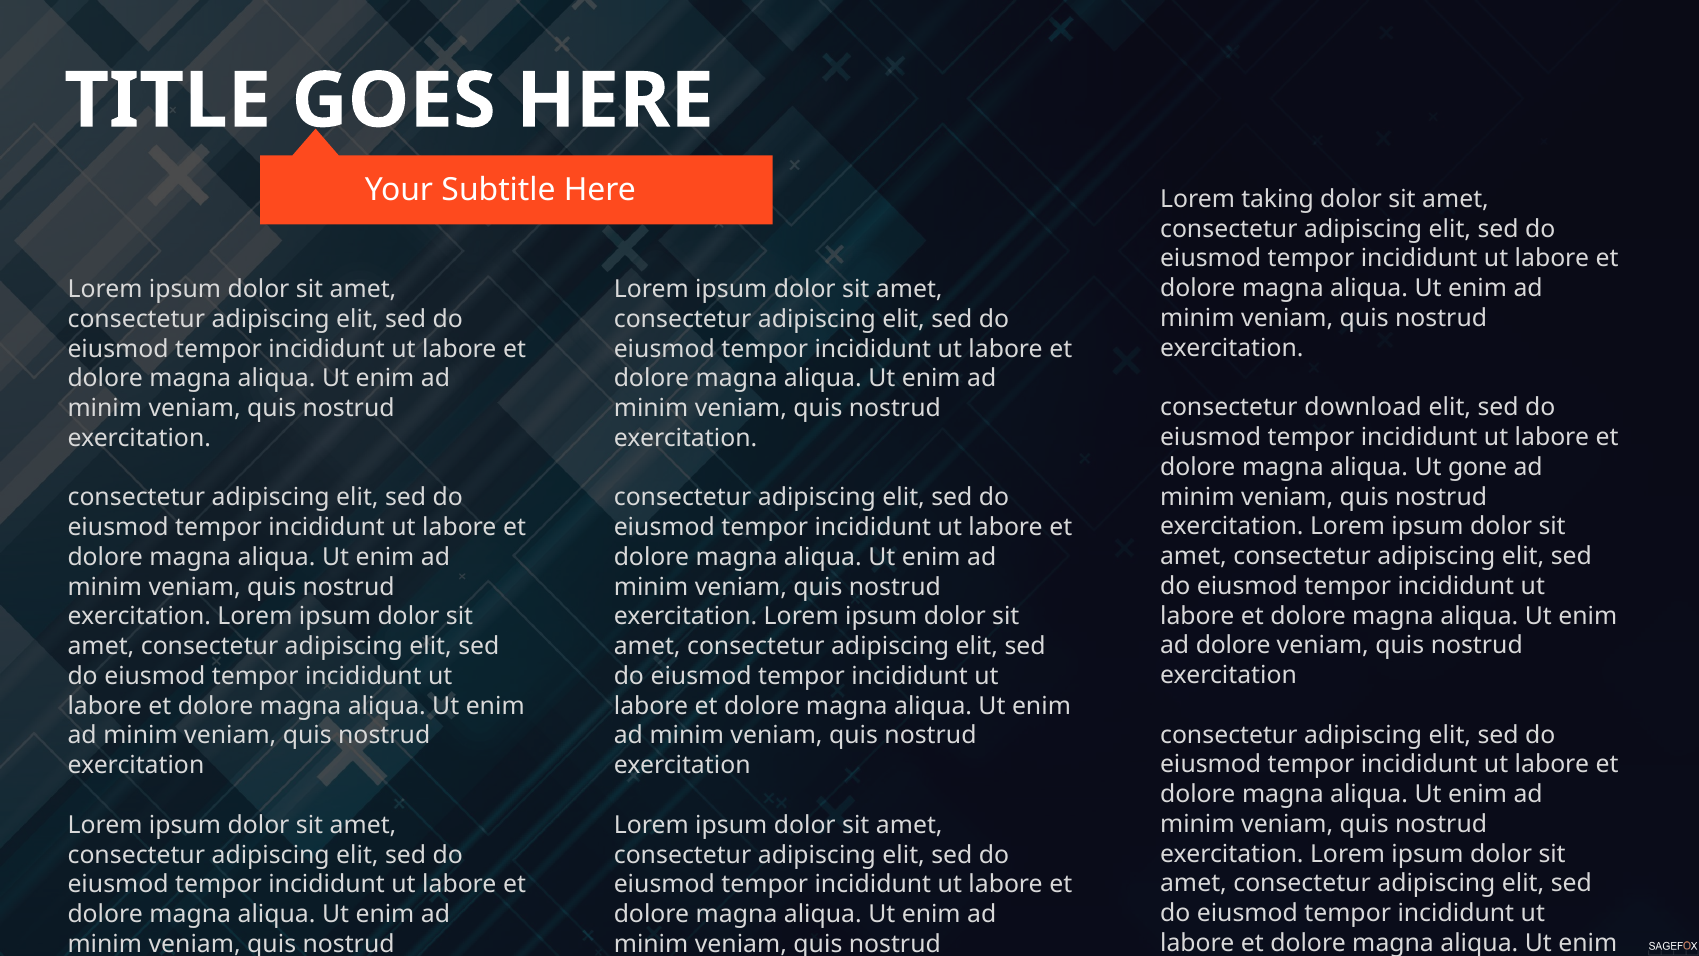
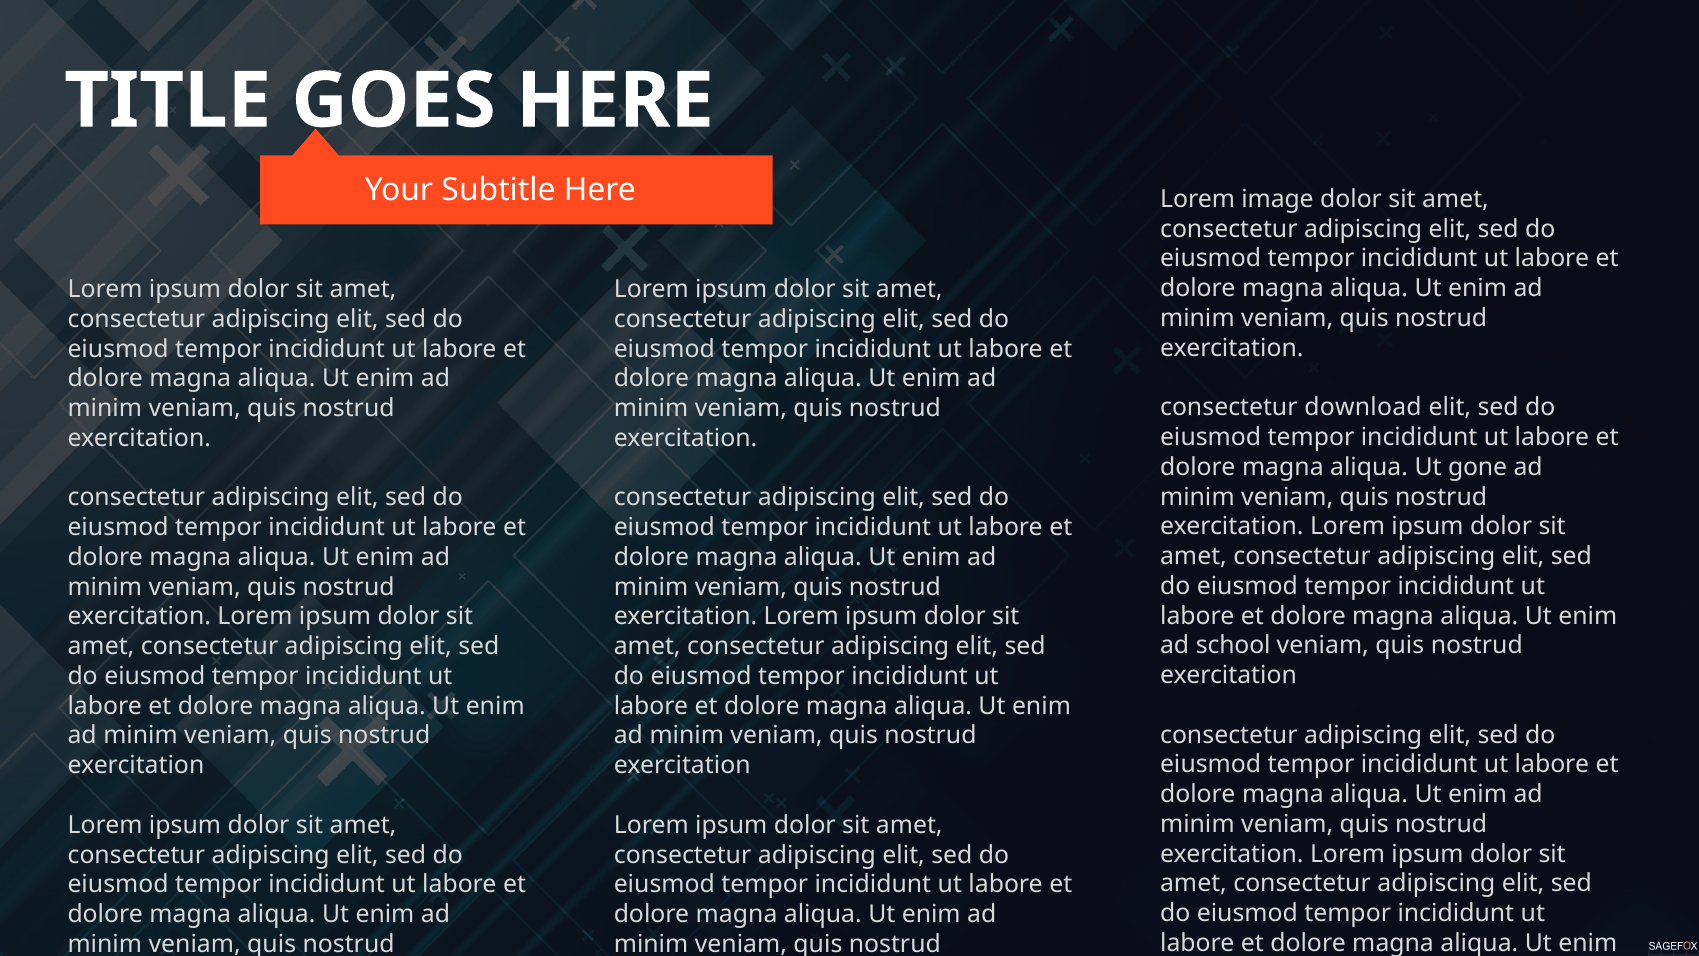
taking: taking -> image
ad dolore: dolore -> school
